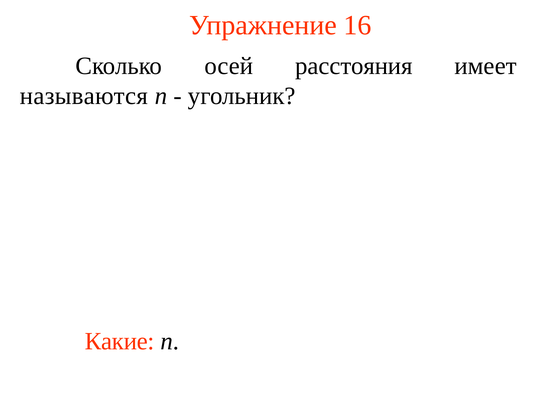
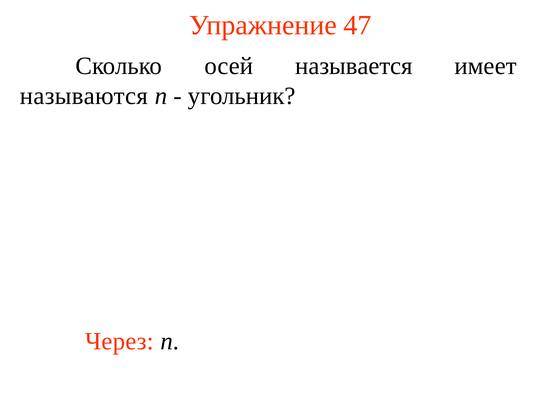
16: 16 -> 47
расстояния: расстояния -> называется
Какие: Какие -> Через
